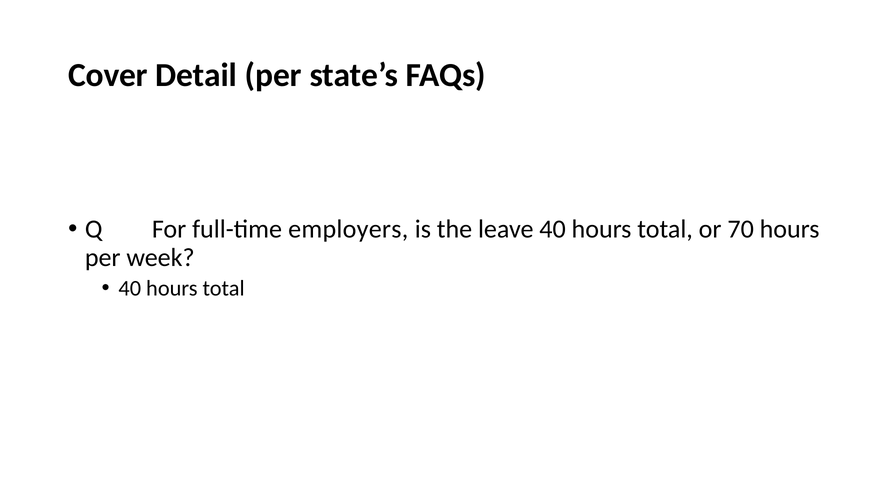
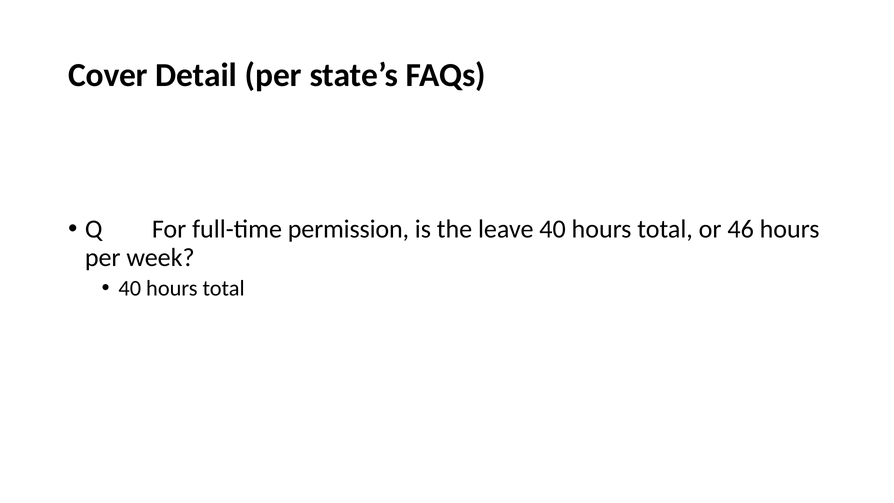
employers: employers -> permission
70: 70 -> 46
